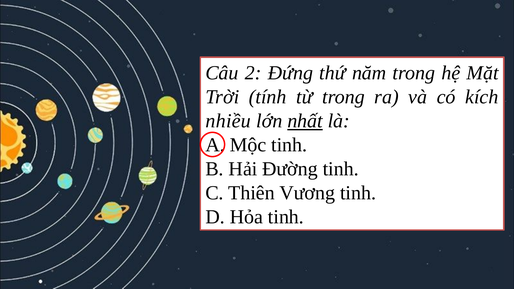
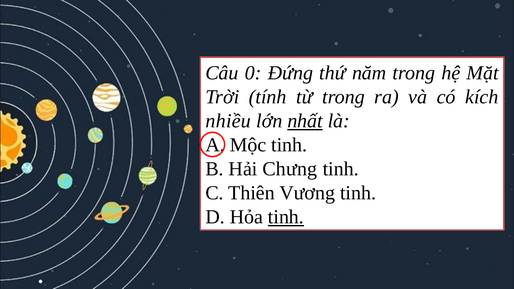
2: 2 -> 0
Đường: Đường -> Chưng
tinh at (286, 217) underline: none -> present
